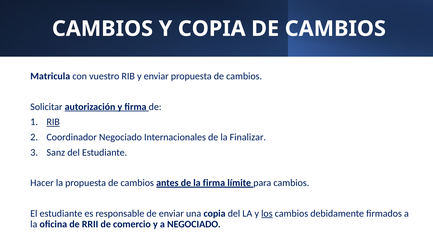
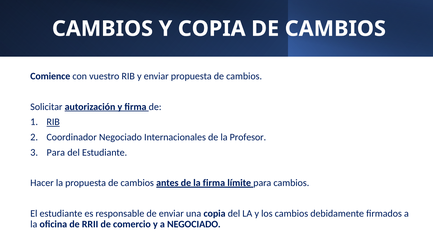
Matricula: Matricula -> Comience
Finalizar: Finalizar -> Profesor
Sanz at (56, 152): Sanz -> Para
los underline: present -> none
